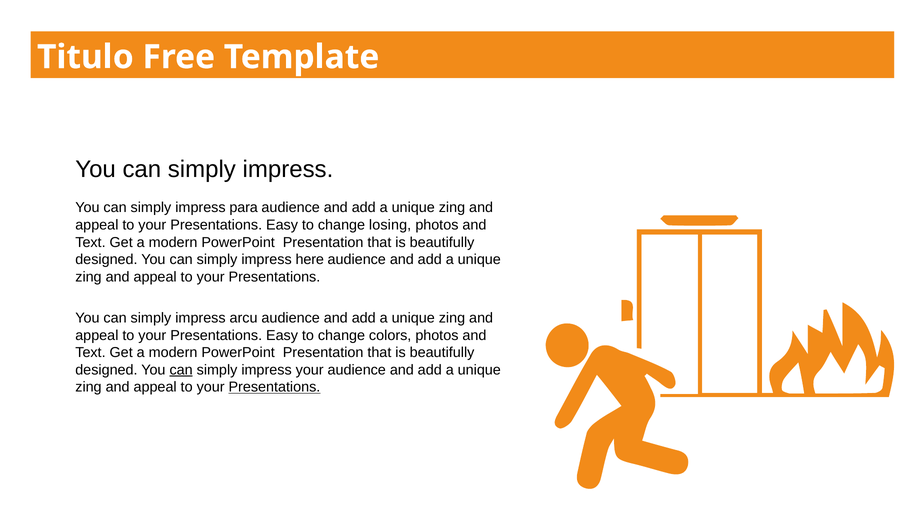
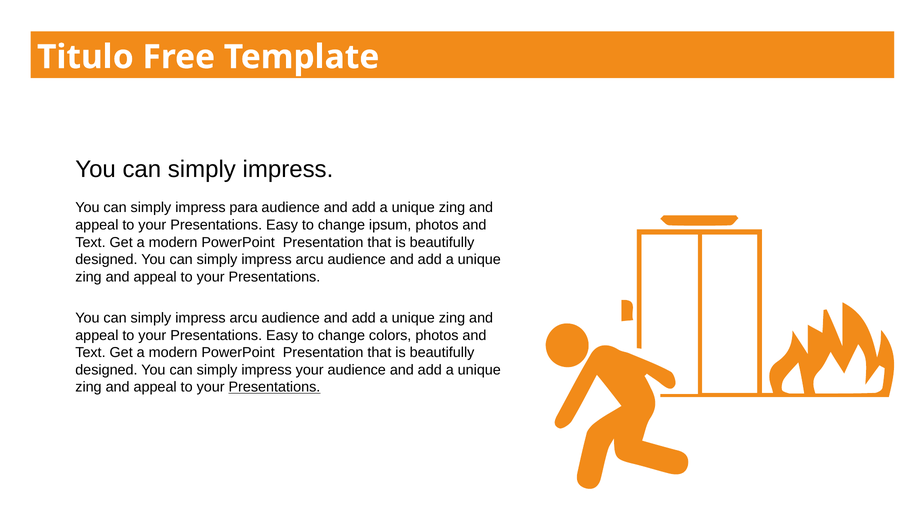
losing: losing -> ipsum
here at (310, 260): here -> arcu
can at (181, 370) underline: present -> none
